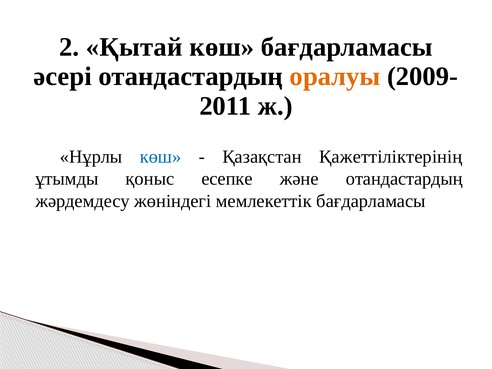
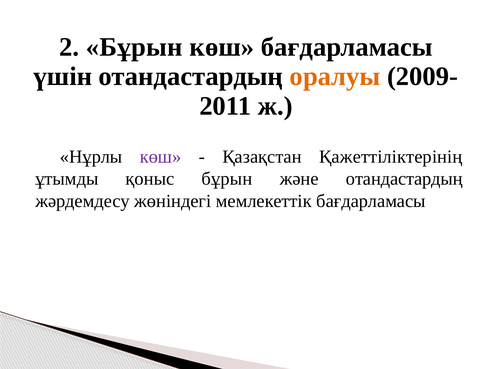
2 Қытай: Қытай -> Бұрын
әсері: әсері -> үшін
көш at (161, 157) colour: blue -> purple
қоныс есепке: есепке -> бұрын
